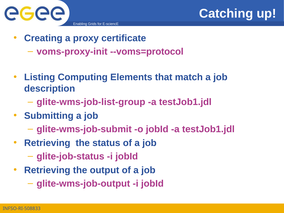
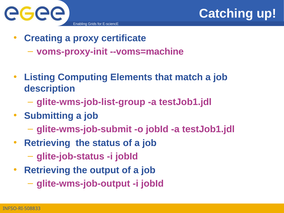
--voms=protocol: --voms=protocol -> --voms=machine
